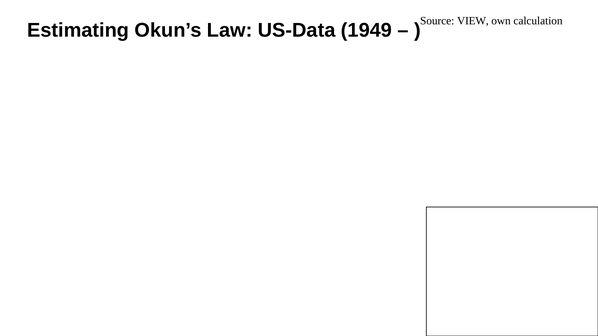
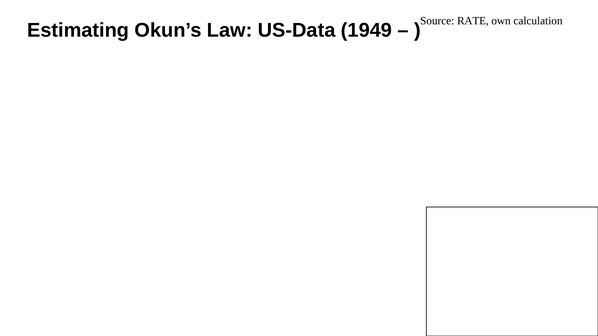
VIEW: VIEW -> RATE
